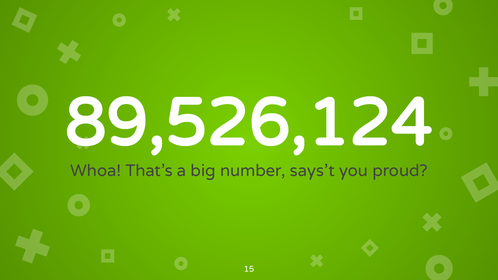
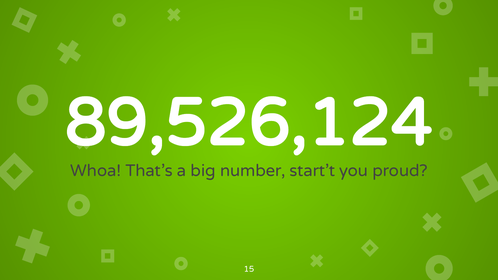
says’t: says’t -> start’t
